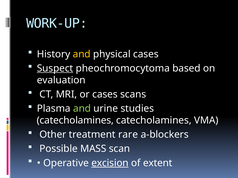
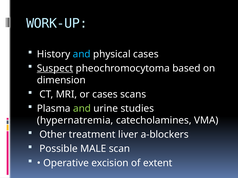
and at (82, 54) colour: yellow -> light blue
evaluation: evaluation -> dimension
catecholamines at (75, 121): catecholamines -> hypernatremia
rare: rare -> liver
MASS: MASS -> MALE
excision underline: present -> none
